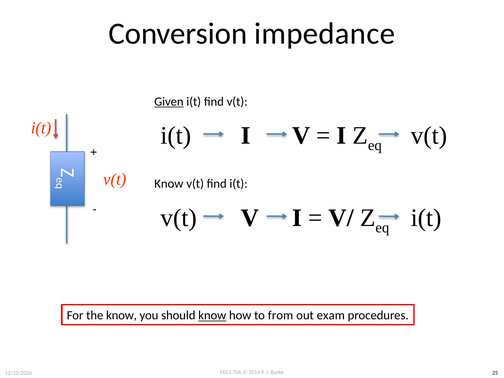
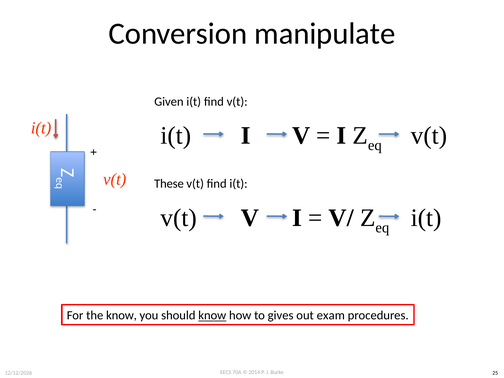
impedance: impedance -> manipulate
Given underline: present -> none
Know at (169, 184): Know -> These
from: from -> gives
